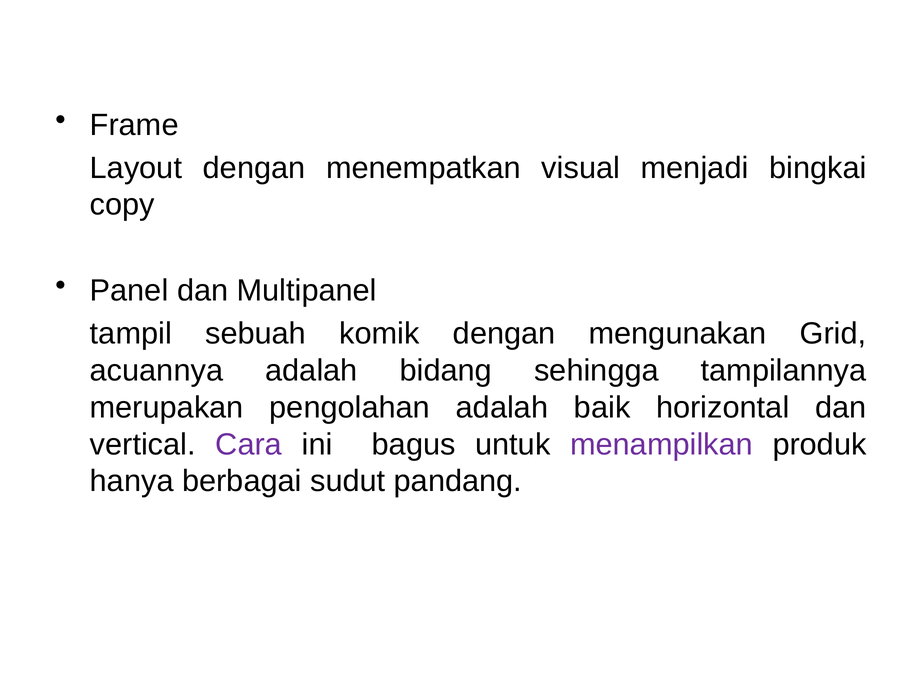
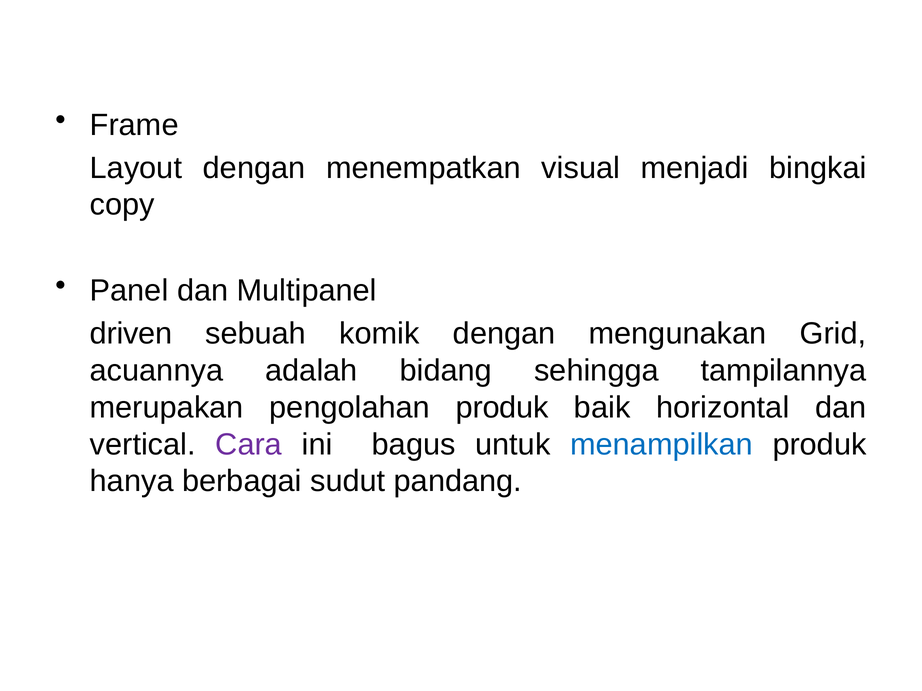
tampil: tampil -> driven
pengolahan adalah: adalah -> produk
menampilkan colour: purple -> blue
